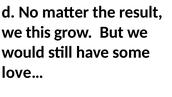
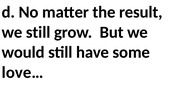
we this: this -> still
